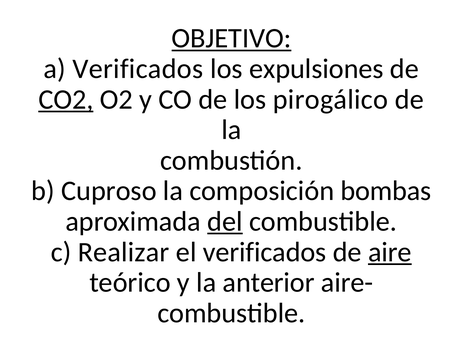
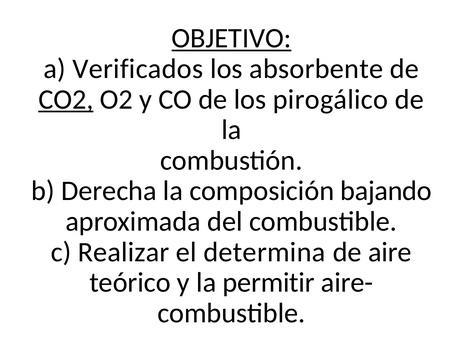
expulsiones: expulsiones -> absorbente
Cuproso: Cuproso -> Derecha
bombas: bombas -> bajando
del underline: present -> none
el verificados: verificados -> determina
aire underline: present -> none
anterior: anterior -> permitir
